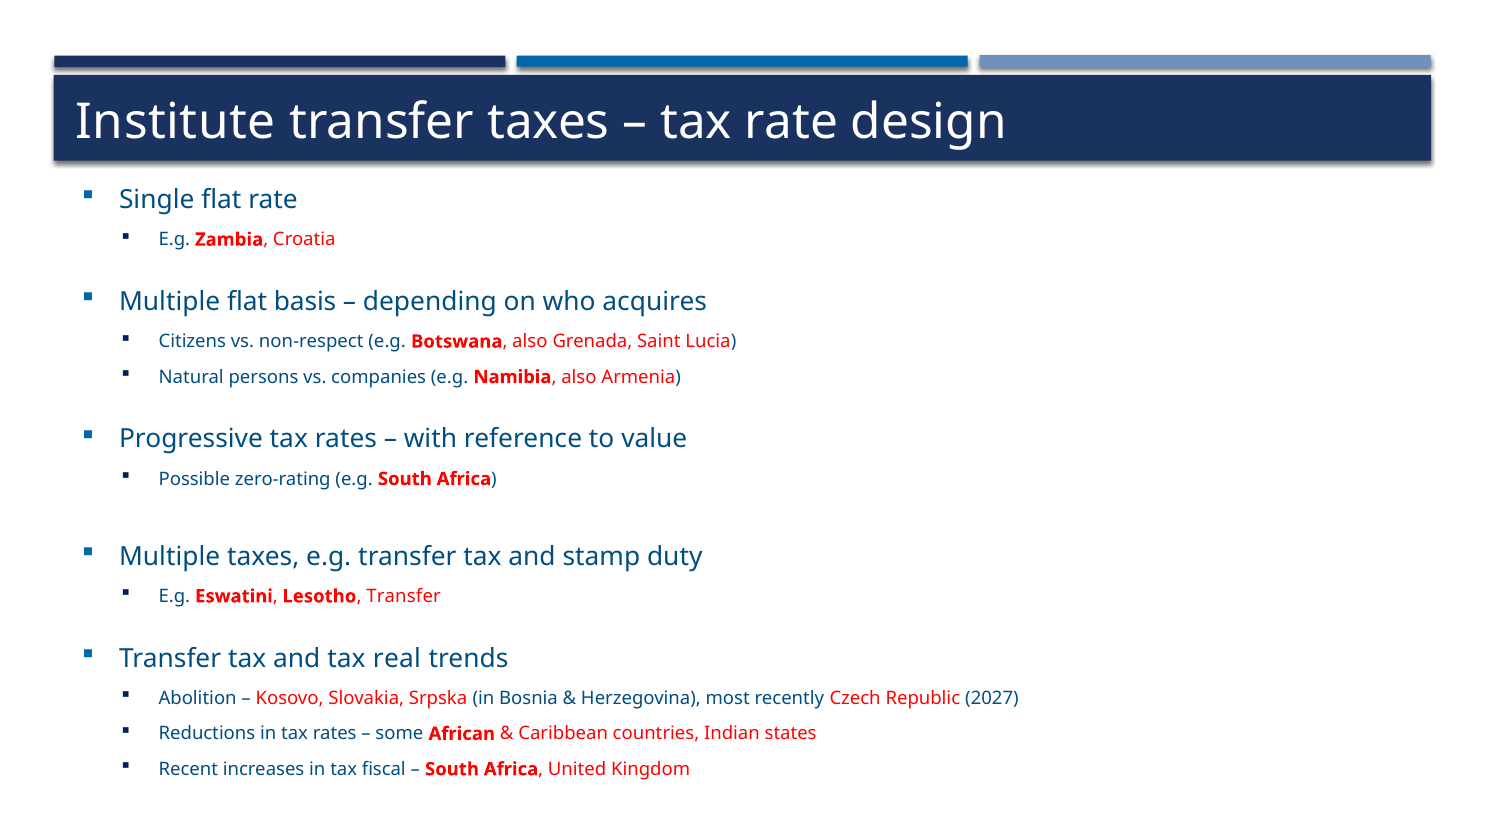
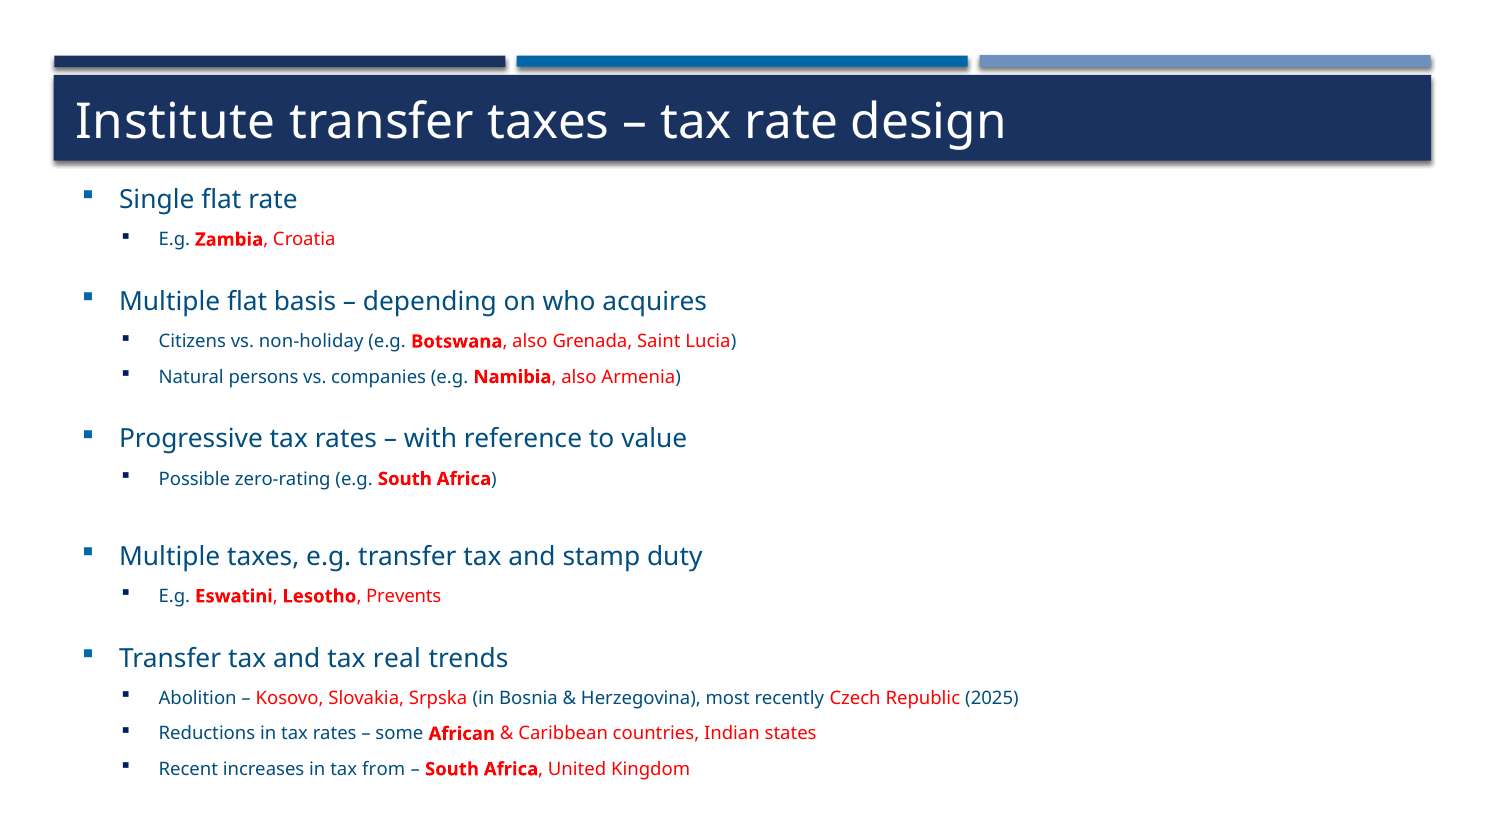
non-respect: non-respect -> non-holiday
Lesotho Transfer: Transfer -> Prevents
2027: 2027 -> 2025
fiscal: fiscal -> from
